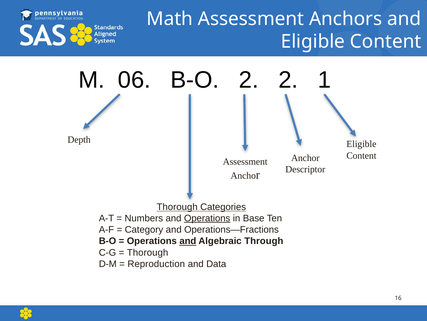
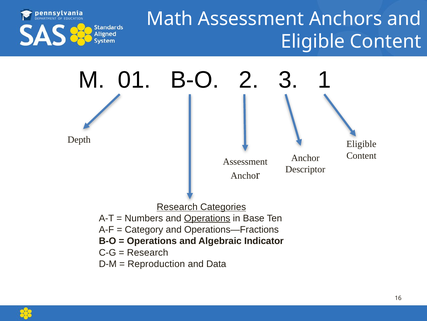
06: 06 -> 01
2 2: 2 -> 3
Thorough at (177, 206): Thorough -> Research
and at (188, 241) underline: present -> none
Through: Through -> Indicator
Thorough at (148, 252): Thorough -> Research
